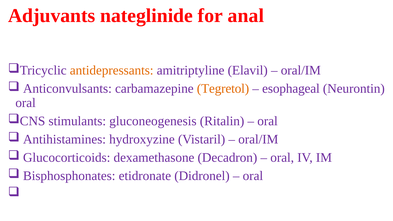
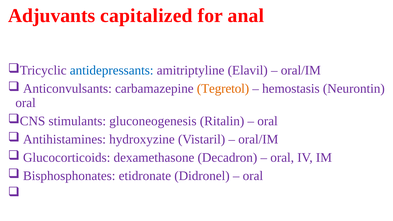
nateglinide: nateglinide -> capitalized
antidepressants colour: orange -> blue
esophageal: esophageal -> hemostasis
